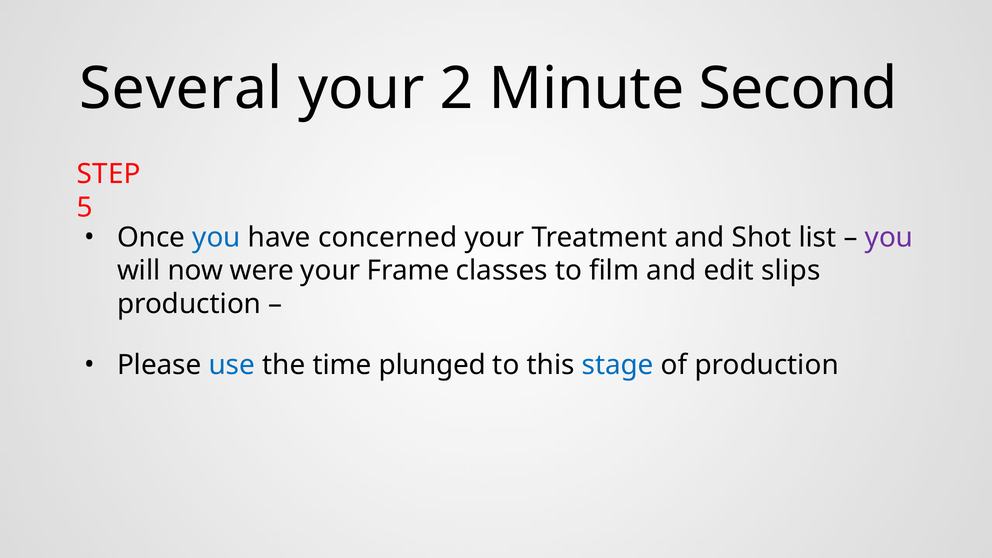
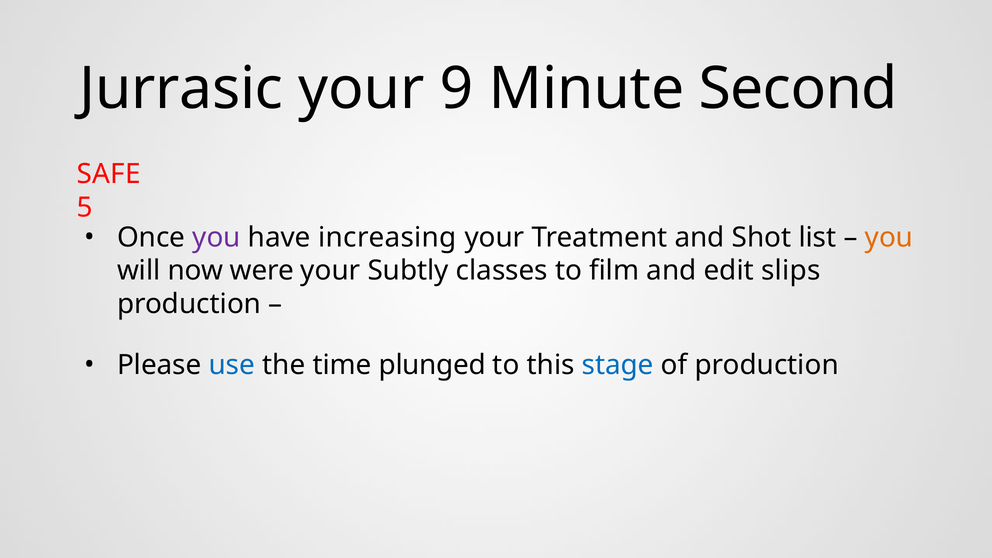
Several: Several -> Jurrasic
2: 2 -> 9
STEP: STEP -> SAFE
you at (217, 237) colour: blue -> purple
concerned: concerned -> increasing
you at (889, 237) colour: purple -> orange
Frame: Frame -> Subtly
